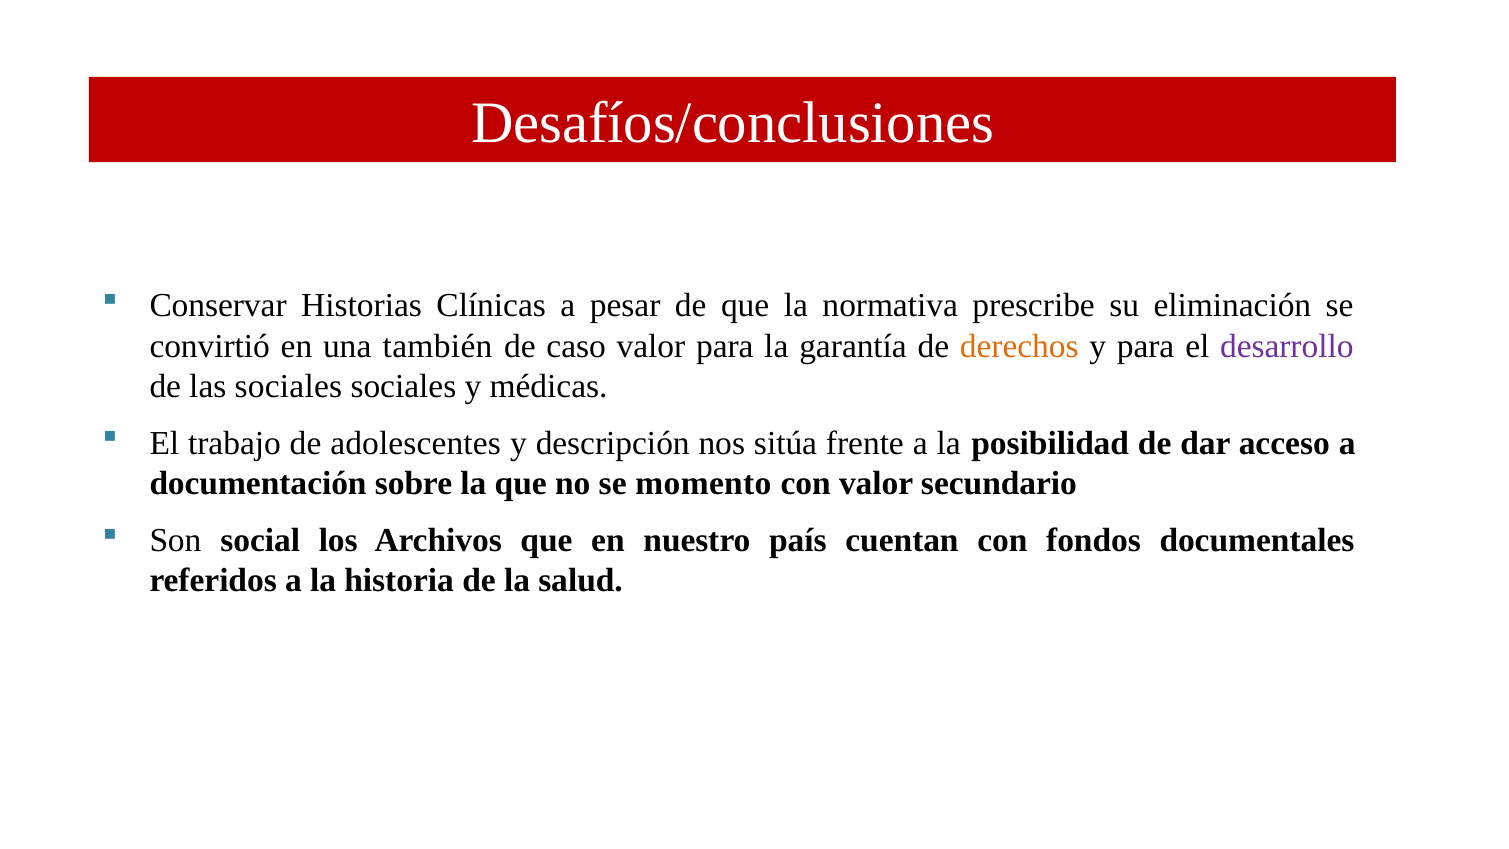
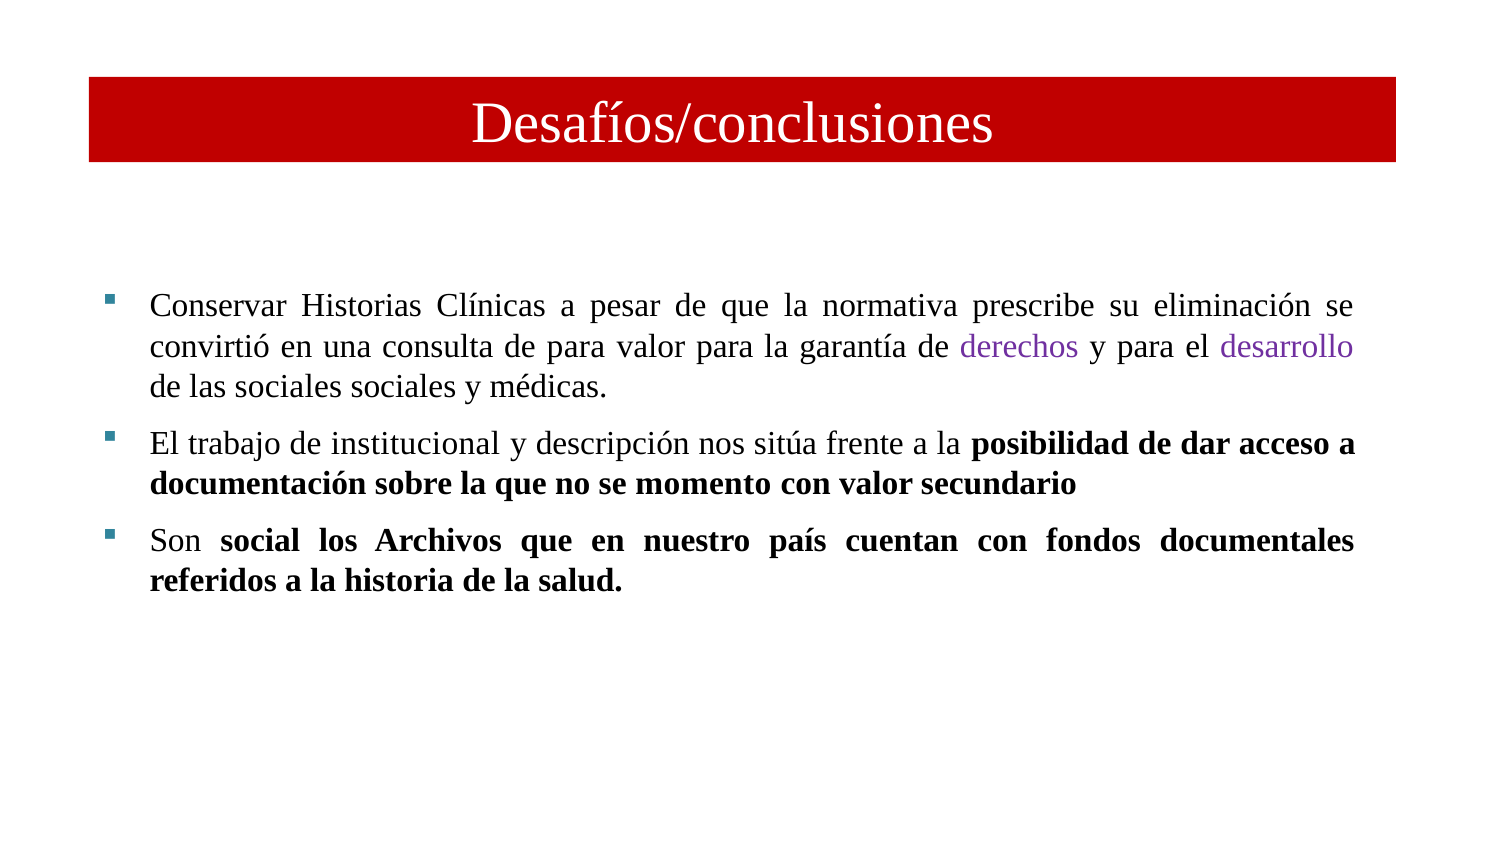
también: también -> consulta
de caso: caso -> para
derechos colour: orange -> purple
adolescentes: adolescentes -> institucional
